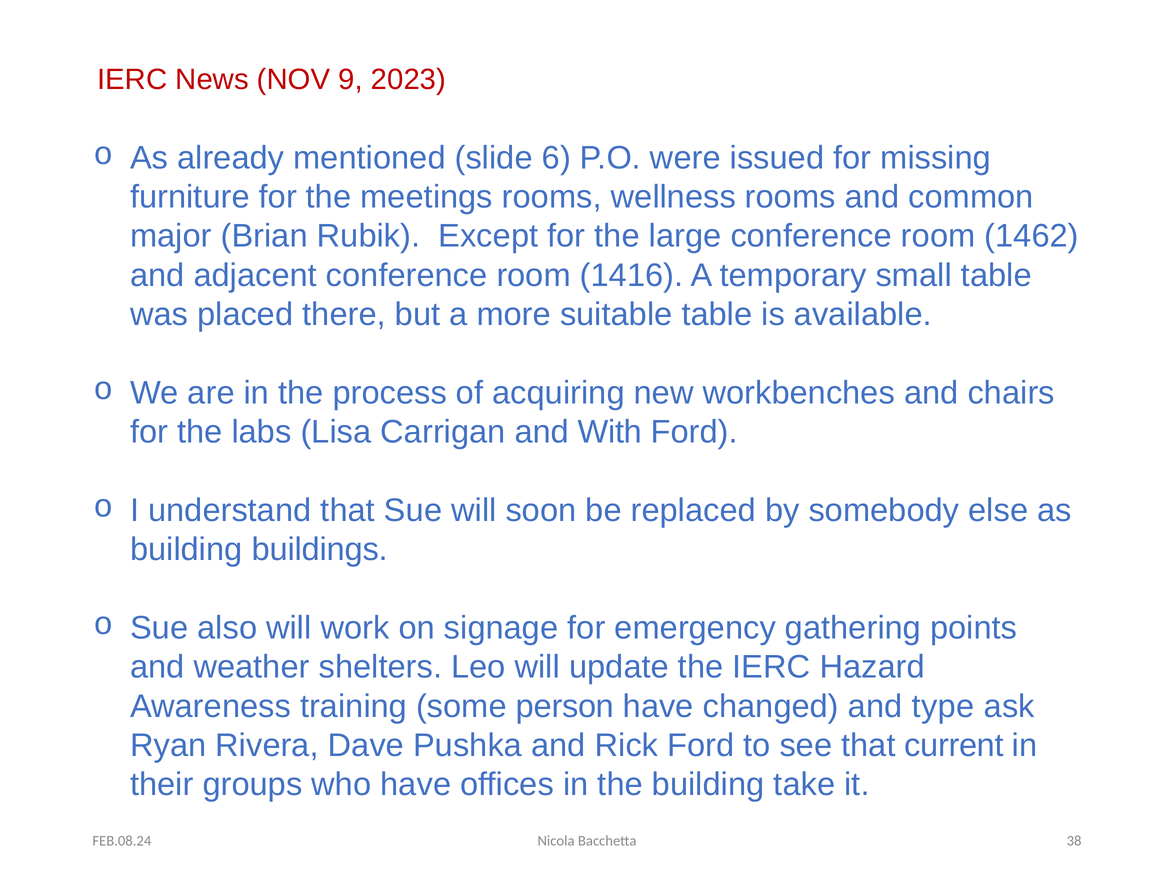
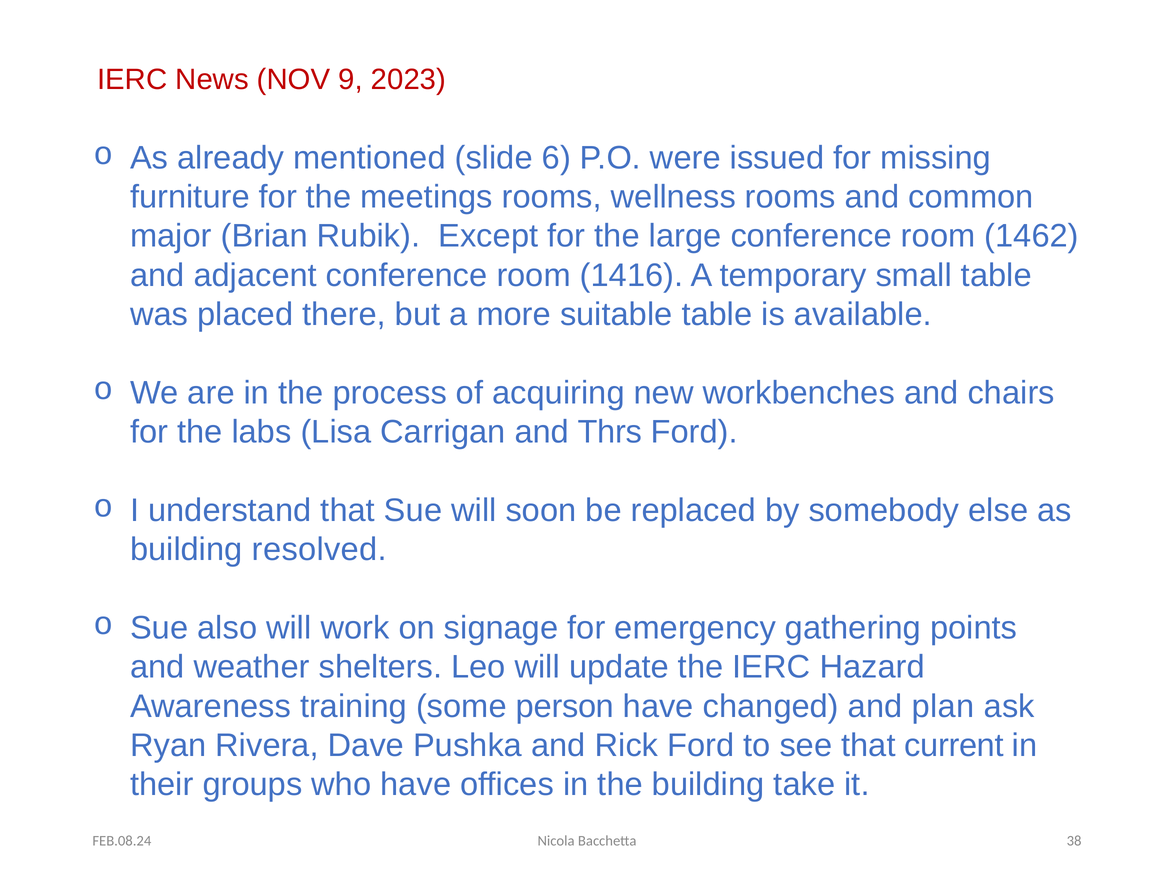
With: With -> Thrs
buildings: buildings -> resolved
type: type -> plan
